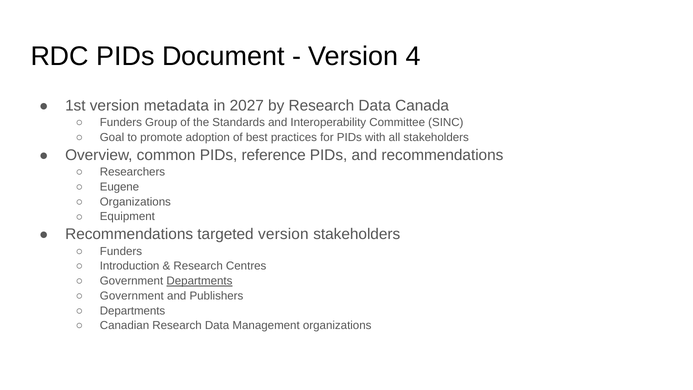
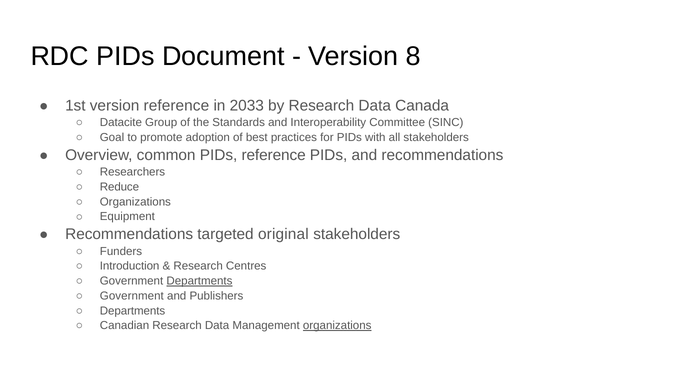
4: 4 -> 8
version metadata: metadata -> reference
2027: 2027 -> 2033
Funders at (121, 123): Funders -> Datacite
Eugene: Eugene -> Reduce
targeted version: version -> original
organizations at (337, 325) underline: none -> present
